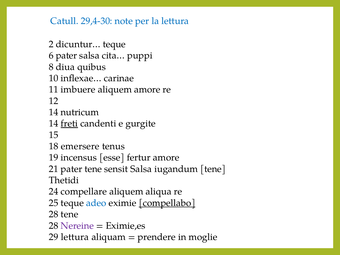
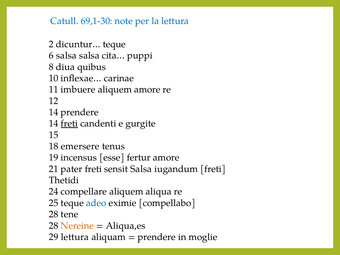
29,4-30: 29,4-30 -> 69,1-30
6 pater: pater -> salsa
14 nutricum: nutricum -> prendere
pater tene: tene -> freti
iugandum tene: tene -> freti
compellabo underline: present -> none
Nereine colour: purple -> orange
Eximie,es: Eximie,es -> Aliqua,es
